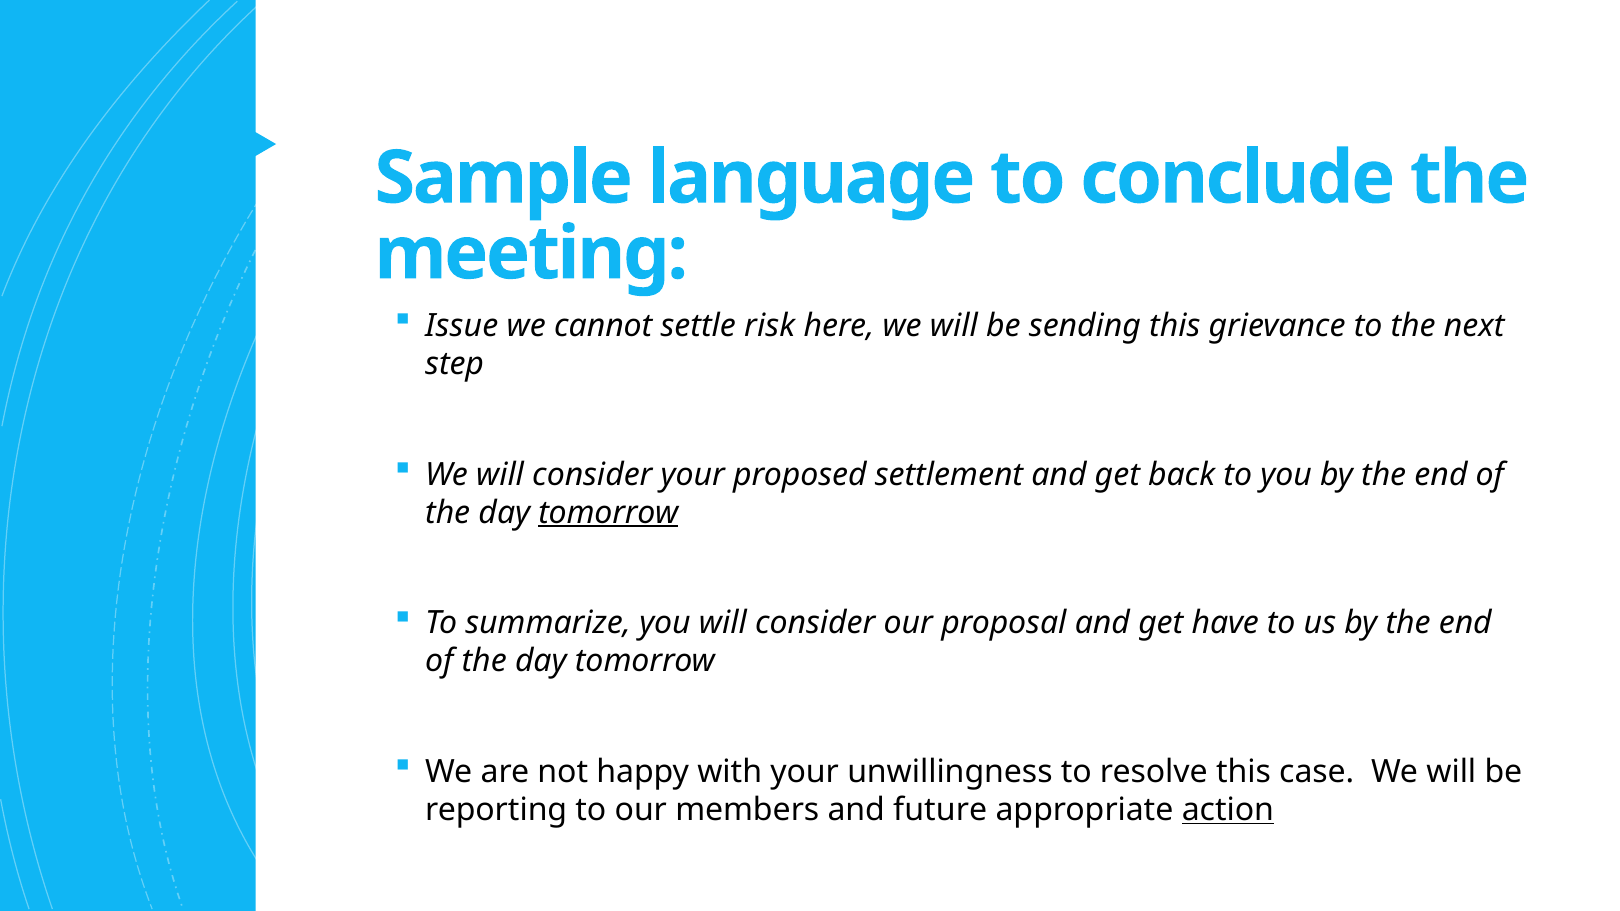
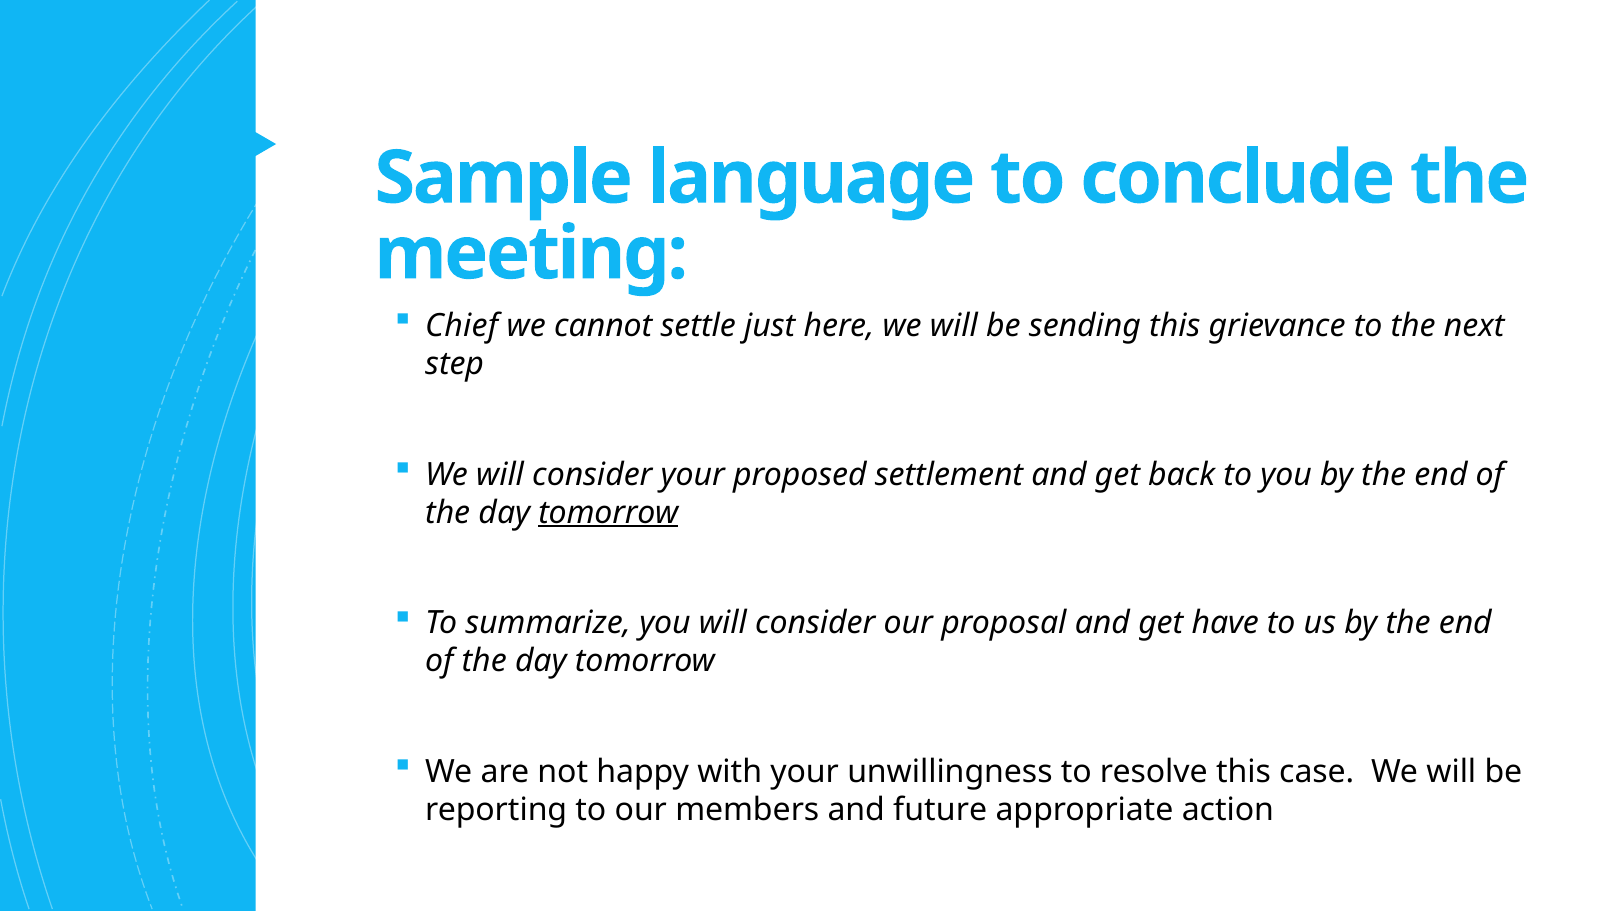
Issue: Issue -> Chief
risk: risk -> just
action underline: present -> none
